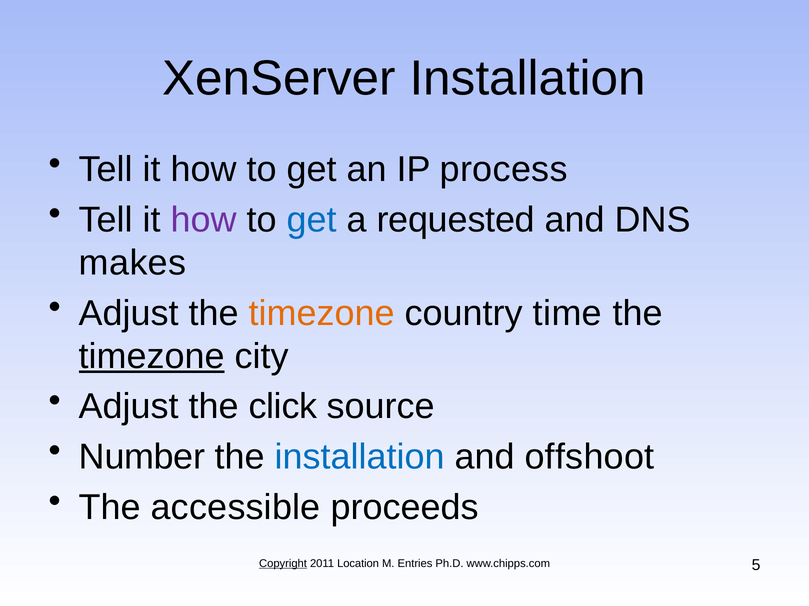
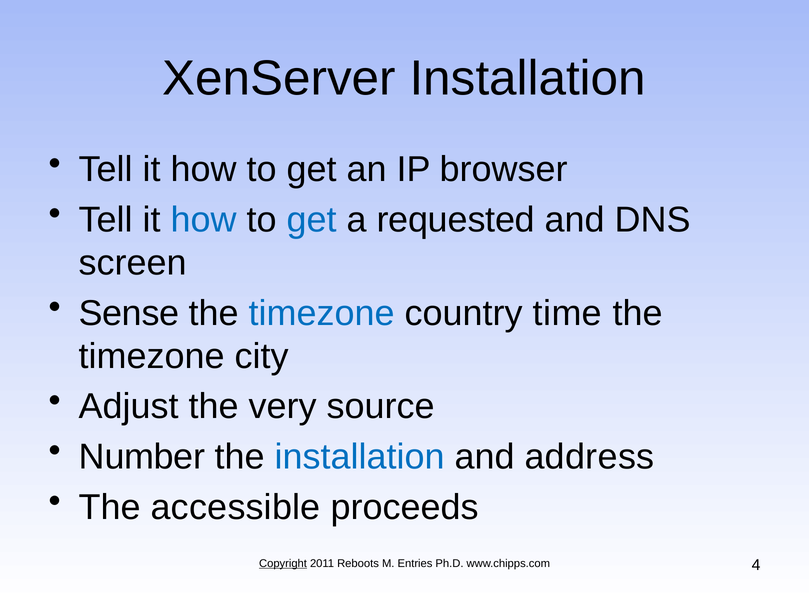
process: process -> browser
how at (204, 220) colour: purple -> blue
makes: makes -> screen
Adjust at (129, 314): Adjust -> Sense
timezone at (322, 314) colour: orange -> blue
timezone at (152, 357) underline: present -> none
click: click -> very
offshoot: offshoot -> address
Location: Location -> Reboots
5: 5 -> 4
